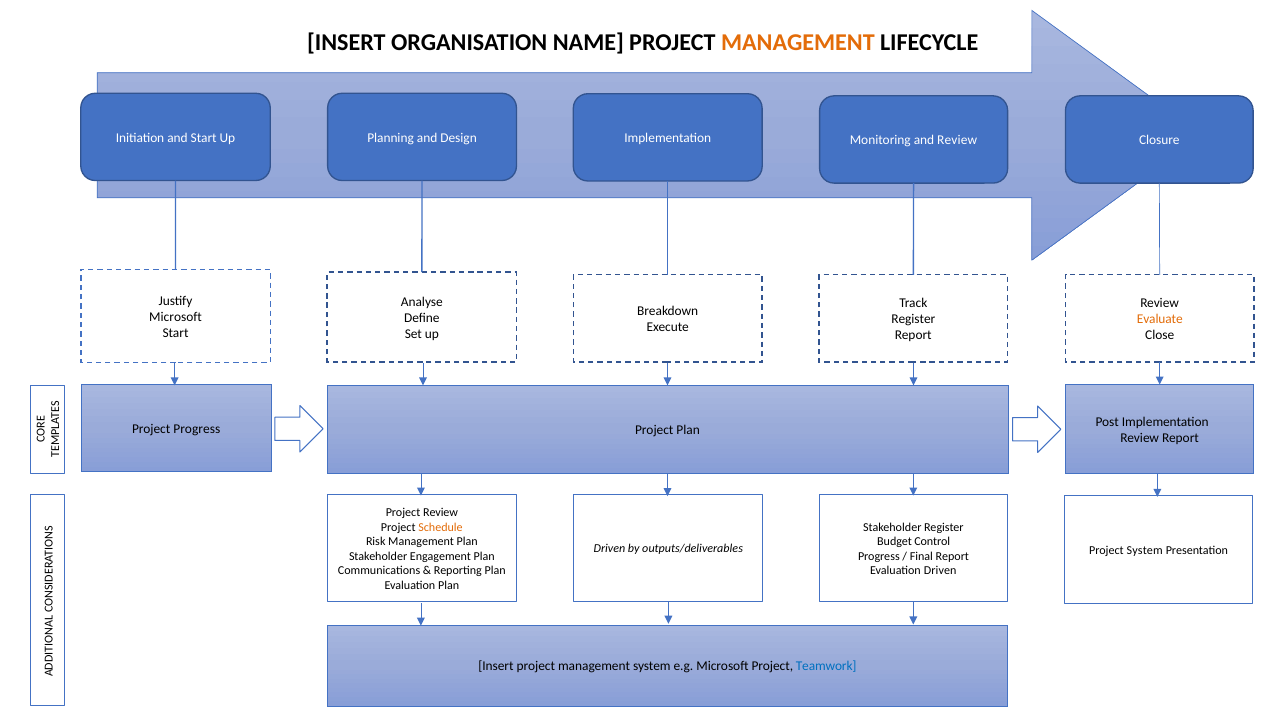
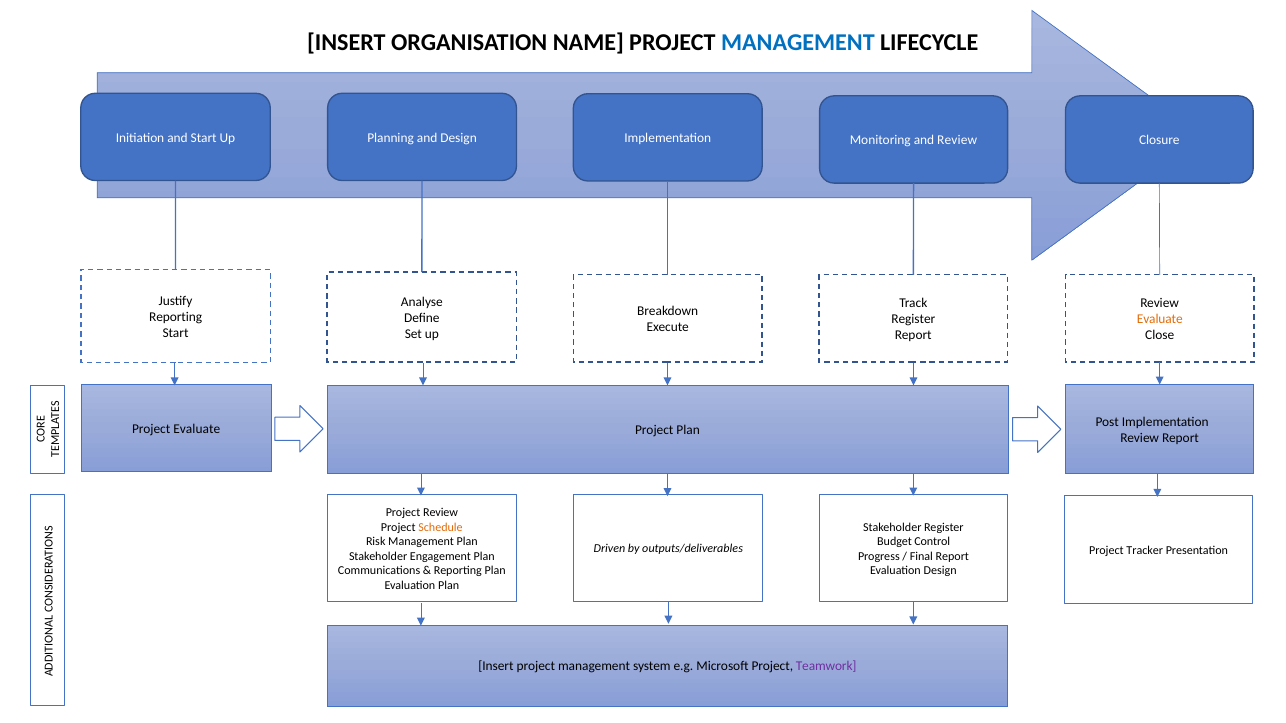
MANAGEMENT at (798, 42) colour: orange -> blue
Microsoft at (176, 317): Microsoft -> Reporting
Project Progress: Progress -> Evaluate
Project System: System -> Tracker
Evaluation Driven: Driven -> Design
Teamwork colour: blue -> purple
